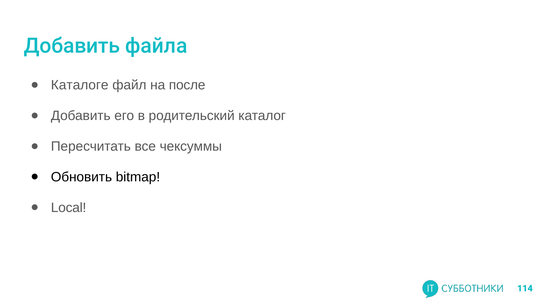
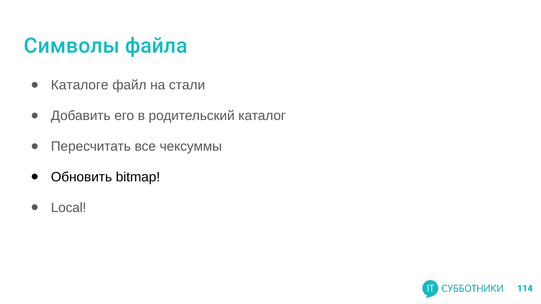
Добавить at (72, 46): Добавить -> Символы
после: после -> стали
